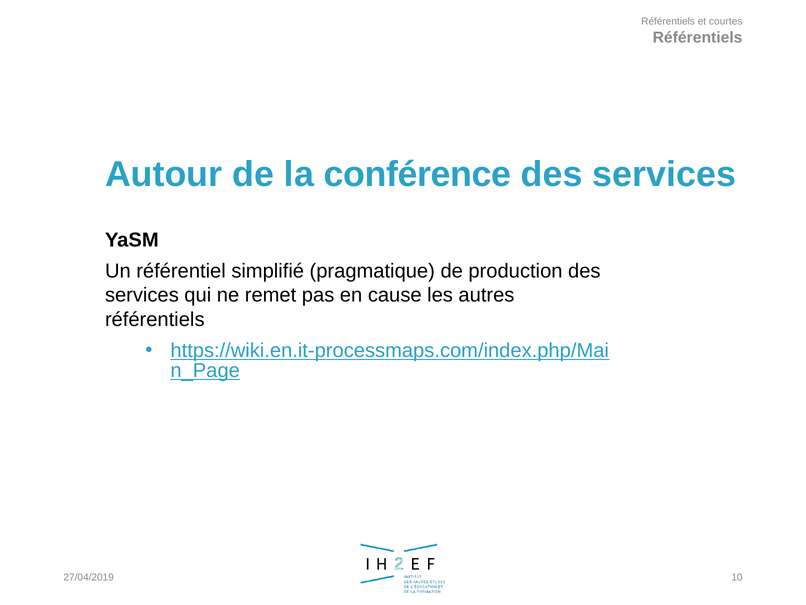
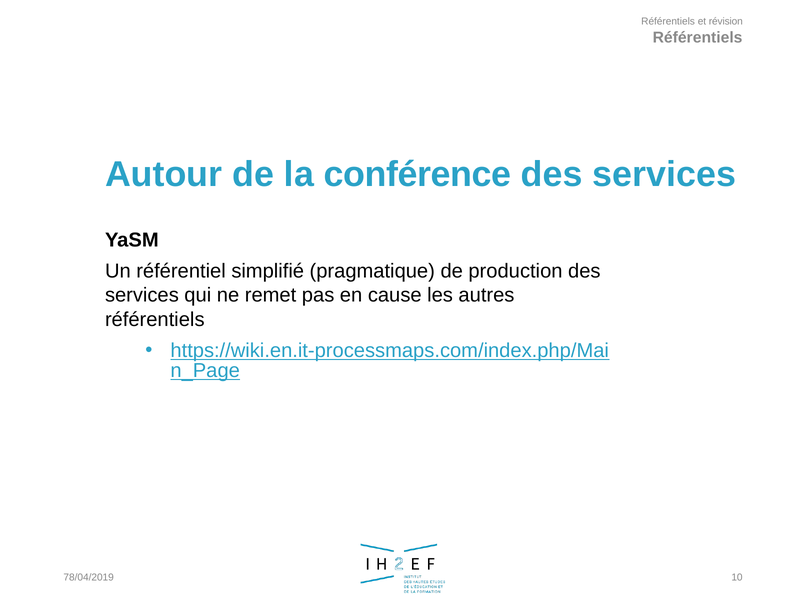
courtes: courtes -> révision
27/04/2019: 27/04/2019 -> 78/04/2019
